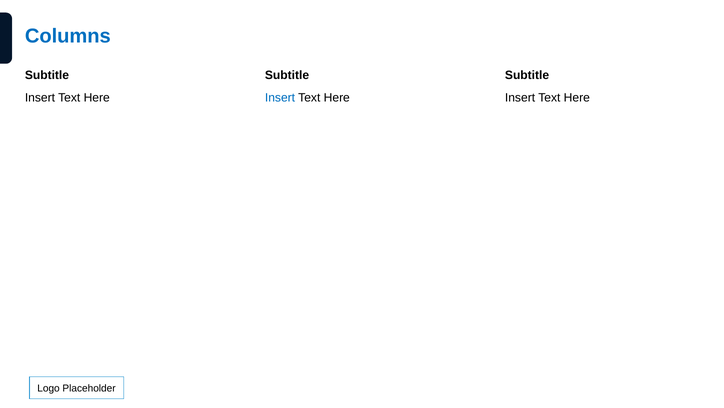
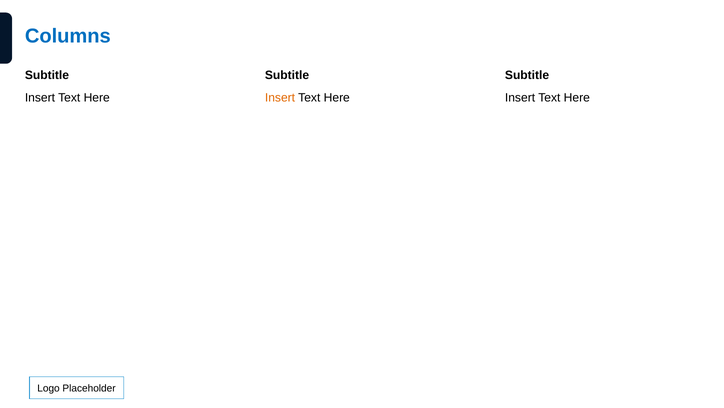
Insert at (280, 98) colour: blue -> orange
